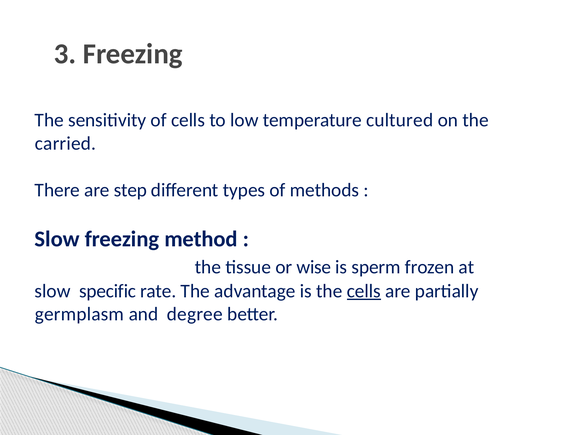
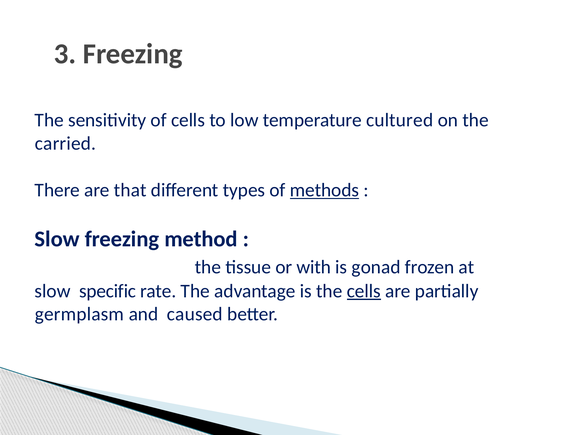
step: step -> that
methods underline: none -> present
wise: wise -> with
sperm: sperm -> gonad
degree: degree -> caused
